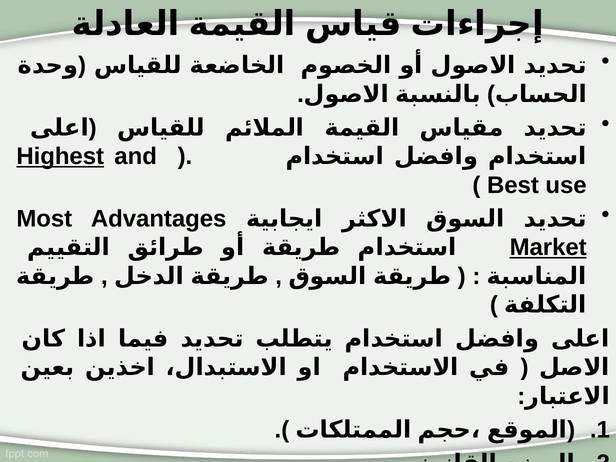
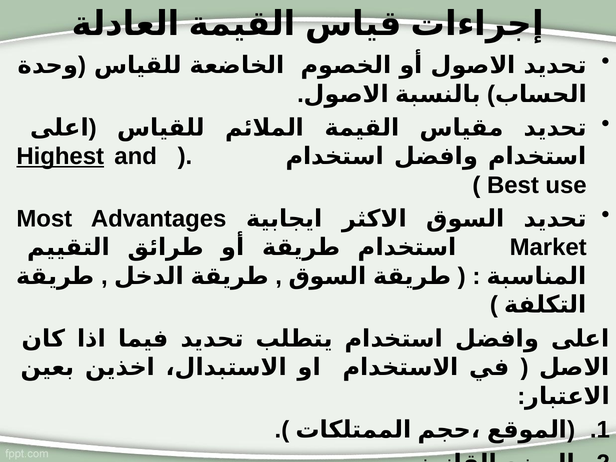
Market underline: present -> none
